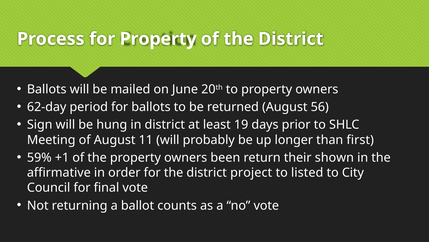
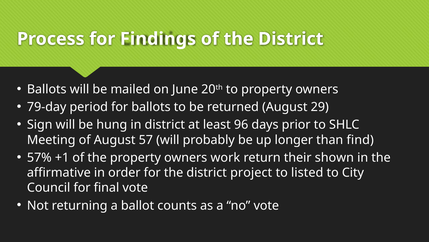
for Property: Property -> Findings
62-day: 62-day -> 79-day
56: 56 -> 29
19: 19 -> 96
11: 11 -> 57
first: first -> find
59%: 59% -> 57%
been: been -> work
